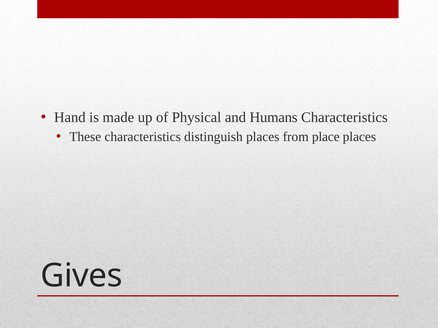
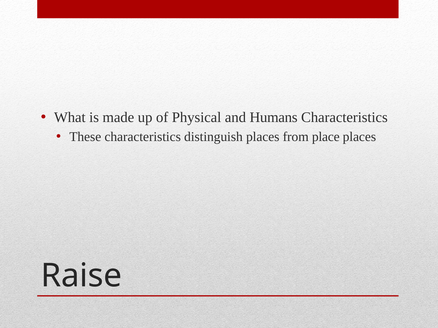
Hand: Hand -> What
Gives: Gives -> Raise
